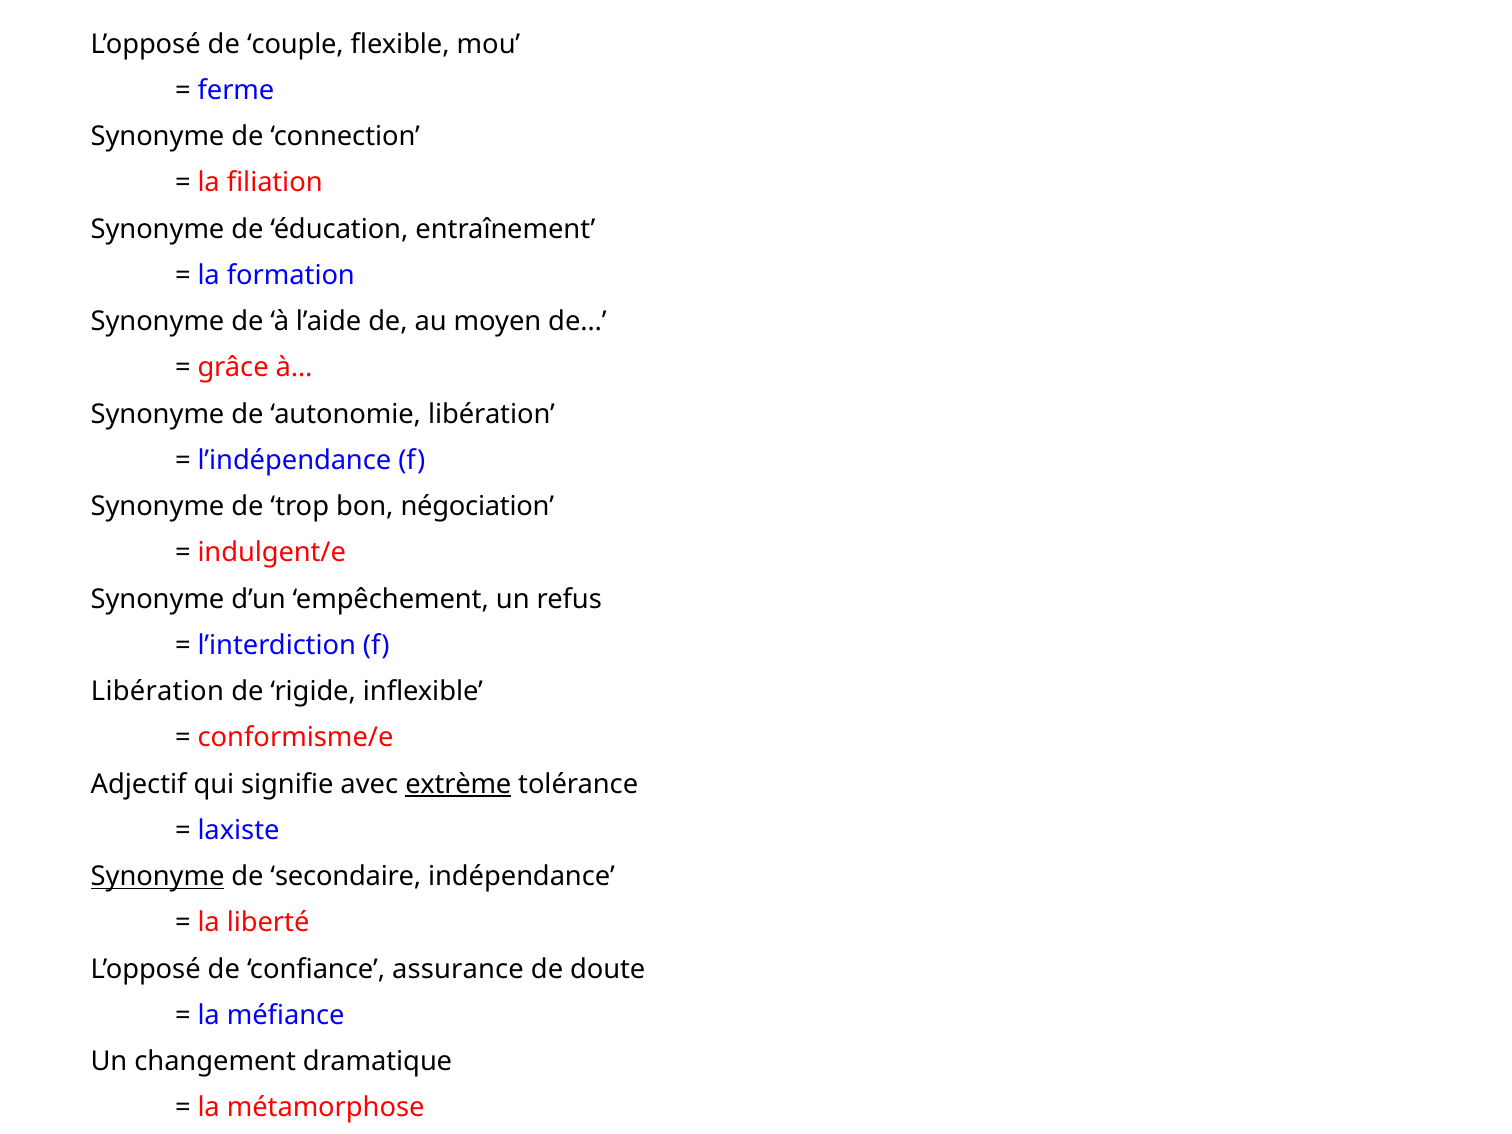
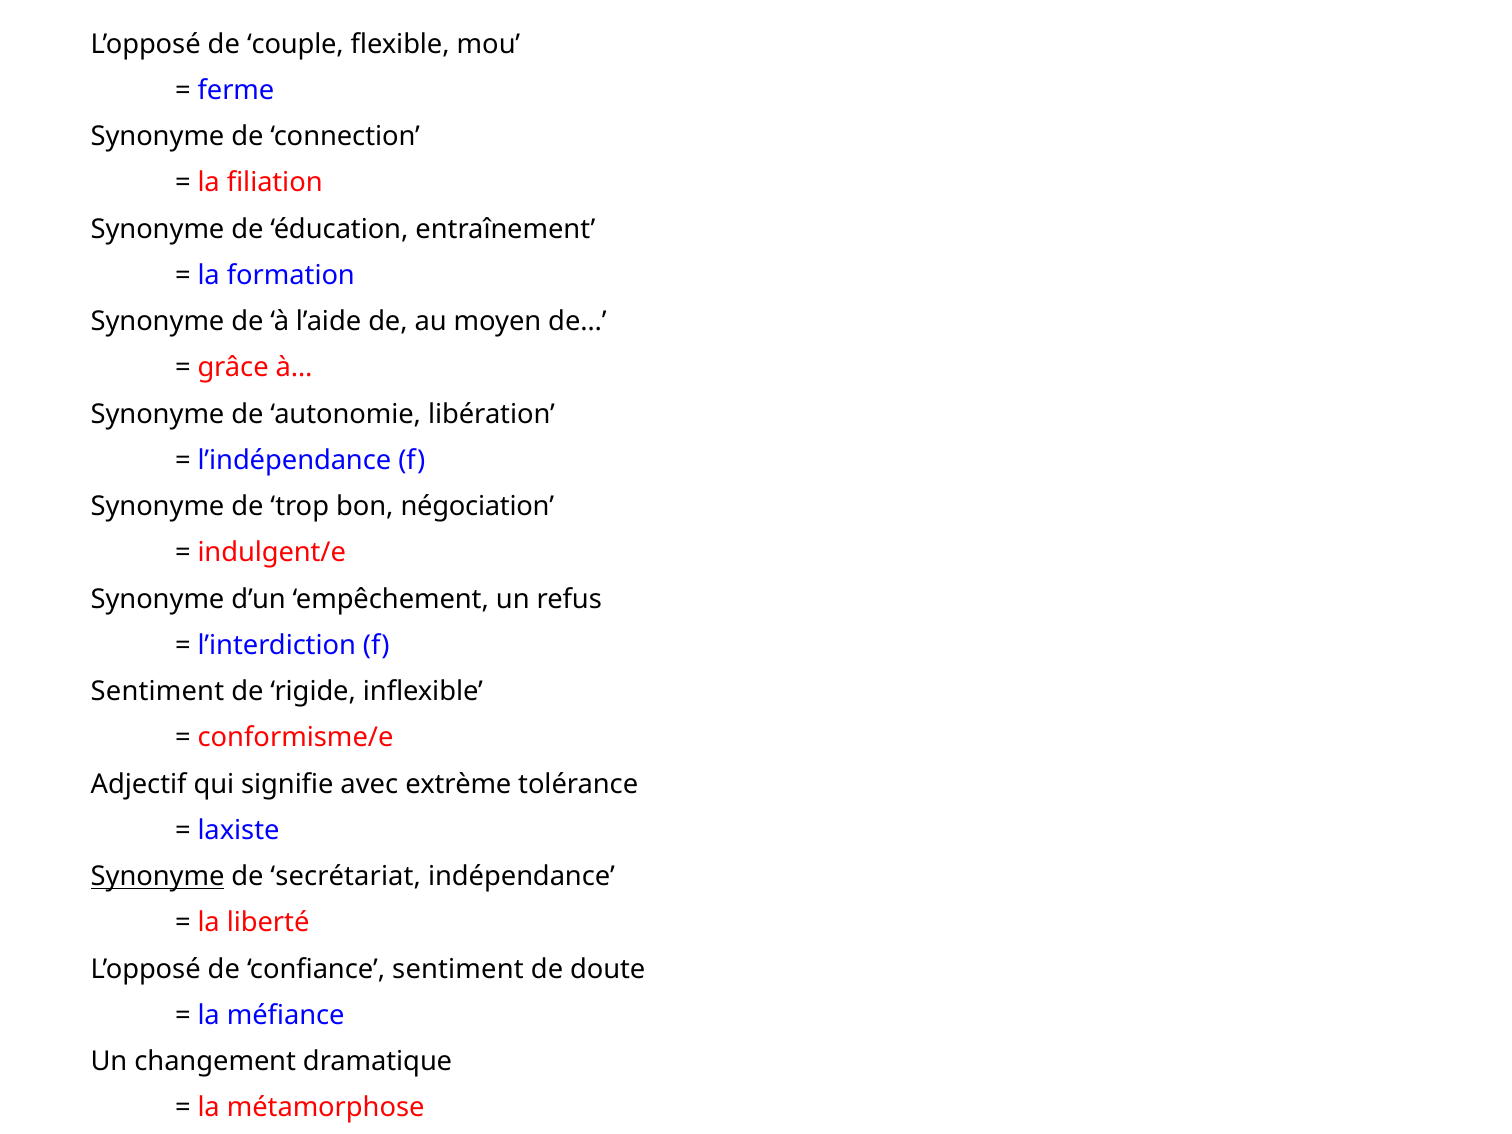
Libération at (157, 692): Libération -> Sentiment
extrème underline: present -> none
secondaire: secondaire -> secrétariat
confiance assurance: assurance -> sentiment
